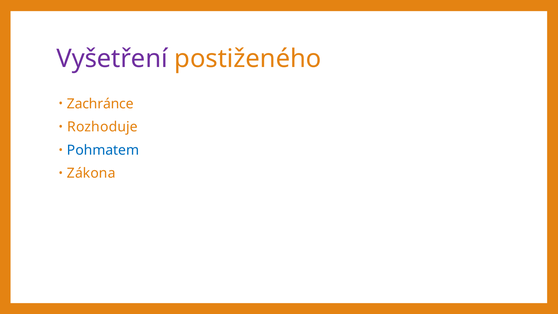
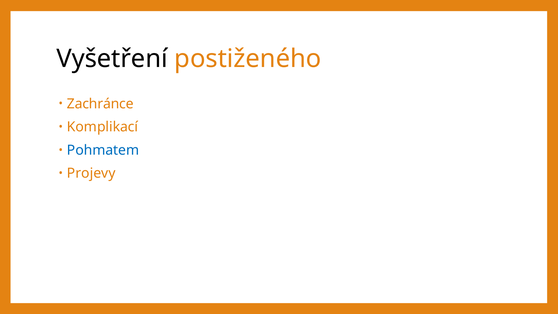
Vyšetření colour: purple -> black
Rozhoduje: Rozhoduje -> Komplikací
Zákona: Zákona -> Projevy
